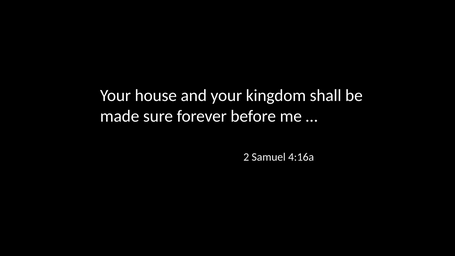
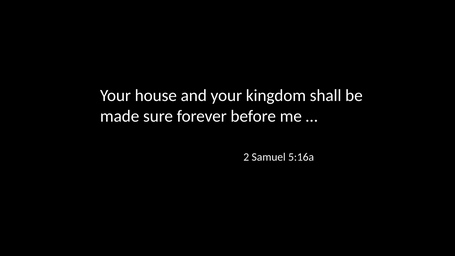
4:16a: 4:16a -> 5:16a
